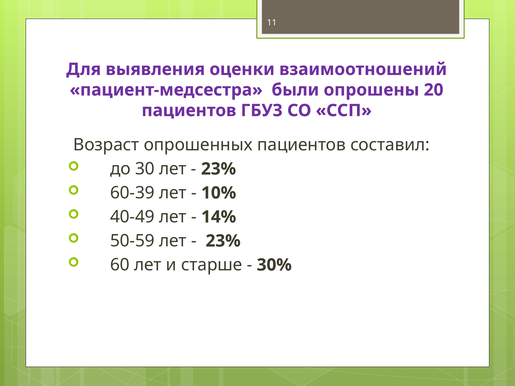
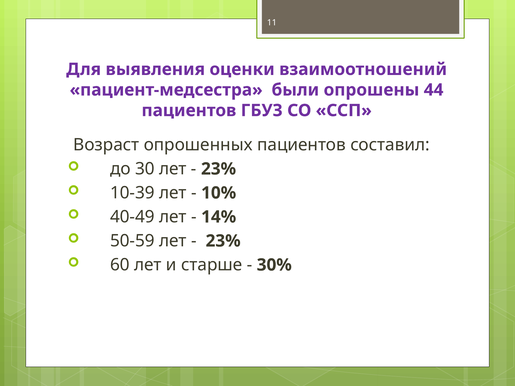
20: 20 -> 44
60-39: 60-39 -> 10-39
